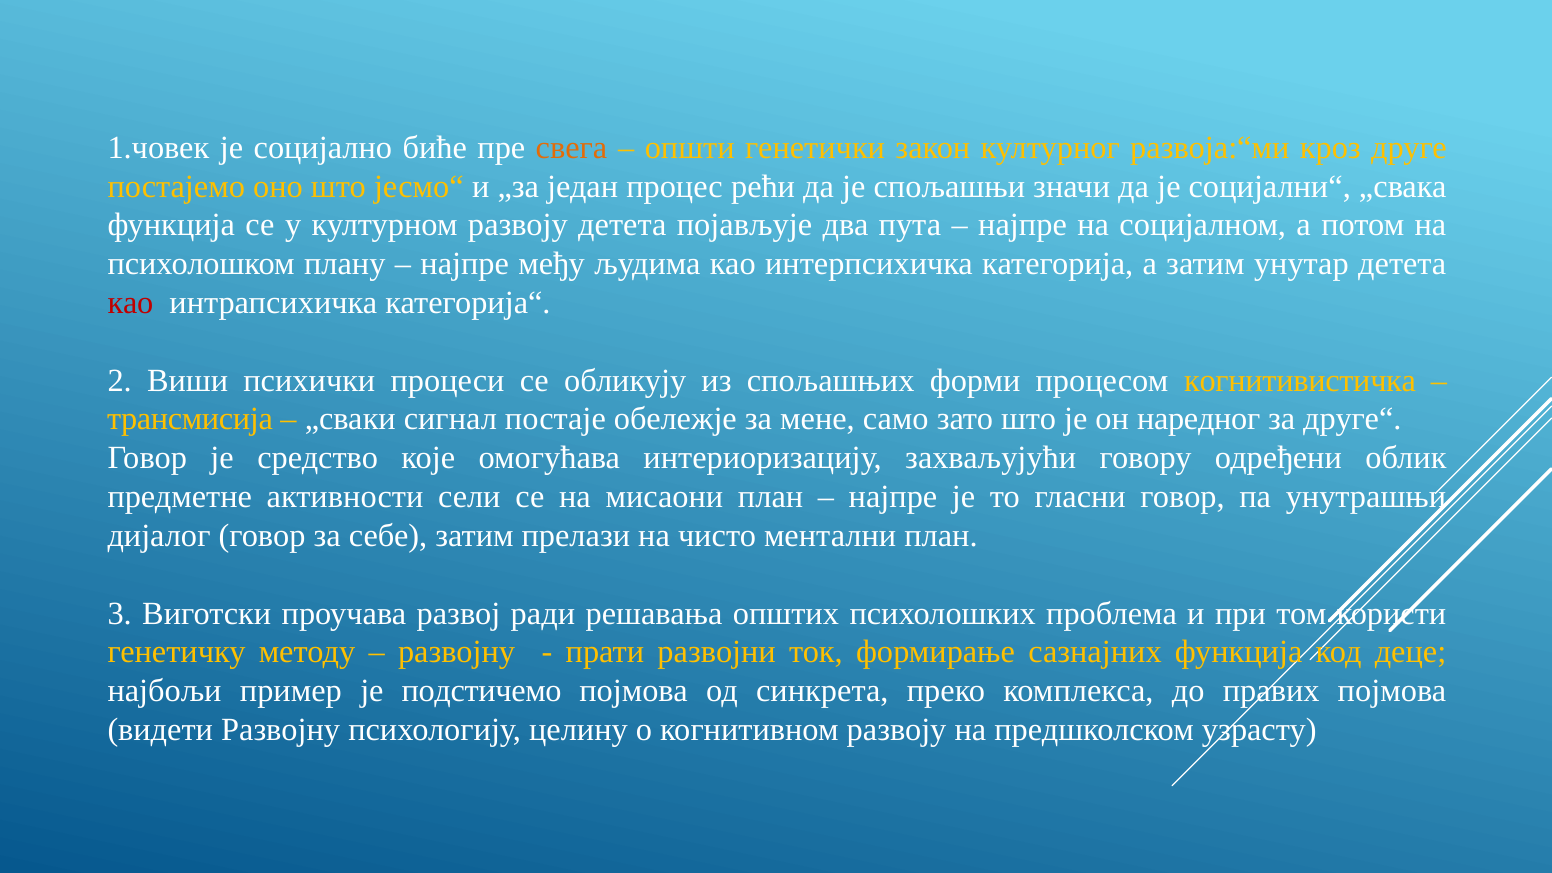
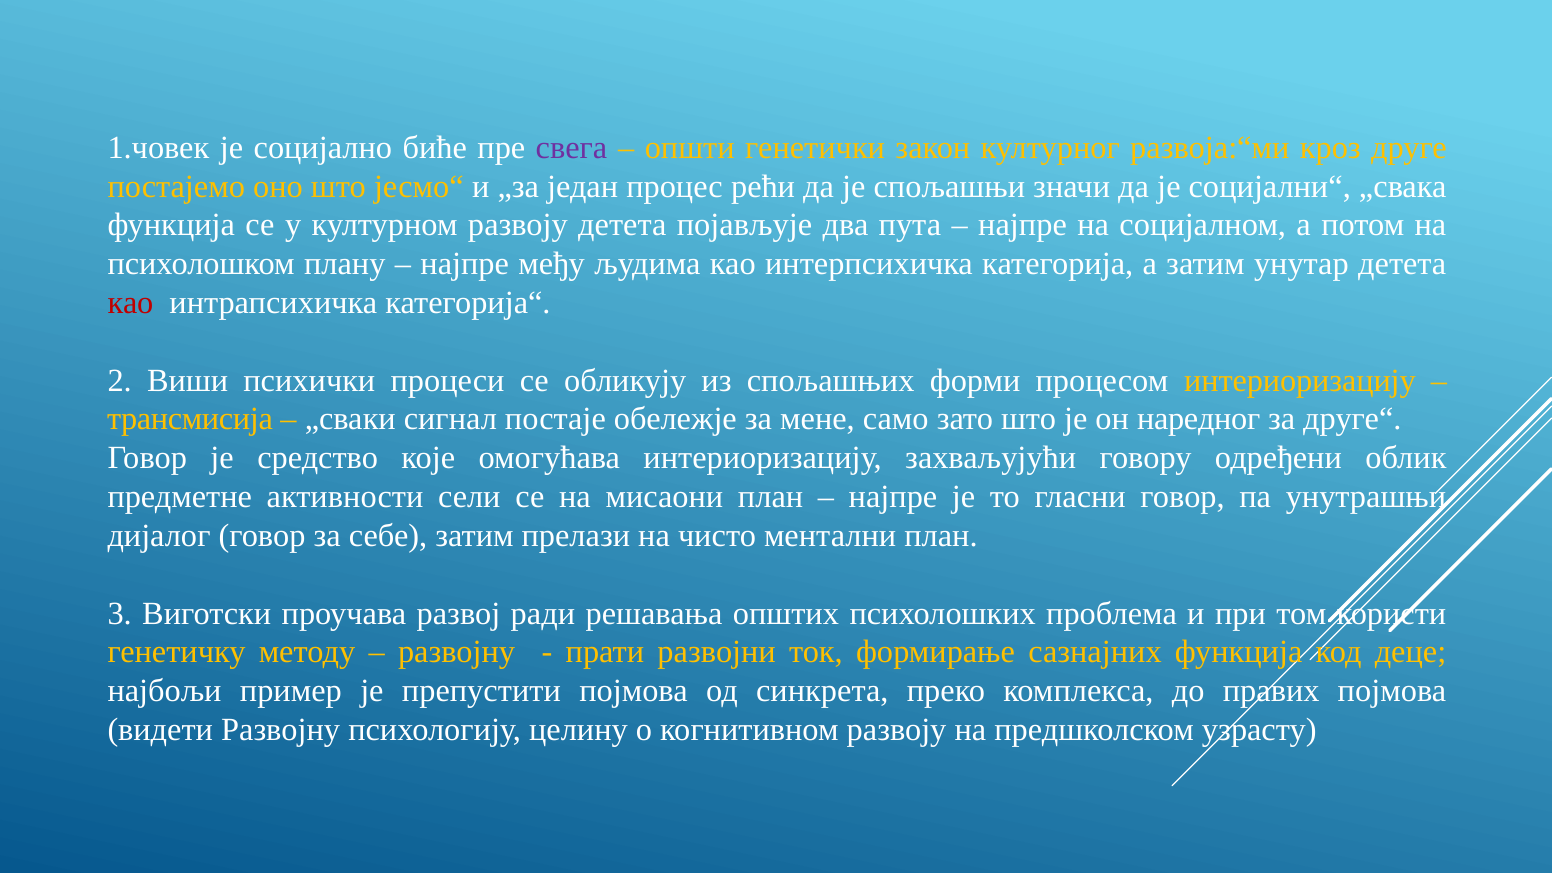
свега colour: orange -> purple
процесом когнитивистичка: когнитивистичка -> интериоризацију
подстичемо: подстичемо -> препустити
